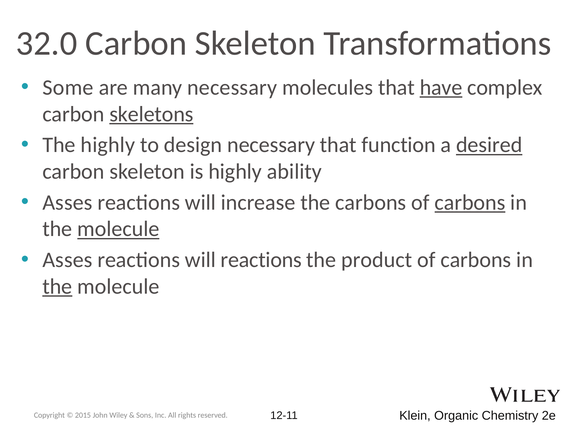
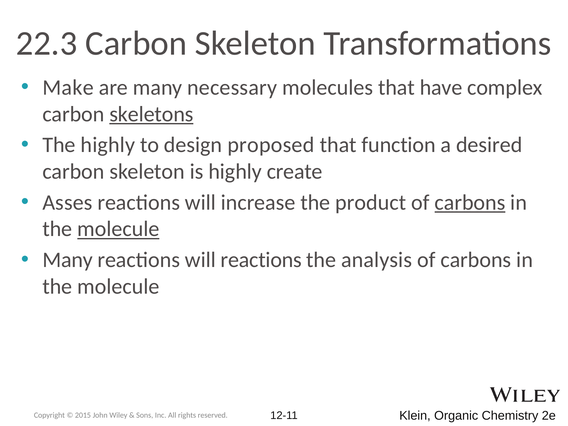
32.0: 32.0 -> 22.3
Some: Some -> Make
have underline: present -> none
design necessary: necessary -> proposed
desired underline: present -> none
ability: ability -> create
the carbons: carbons -> product
Asses at (67, 260): Asses -> Many
product: product -> analysis
the at (57, 286) underline: present -> none
